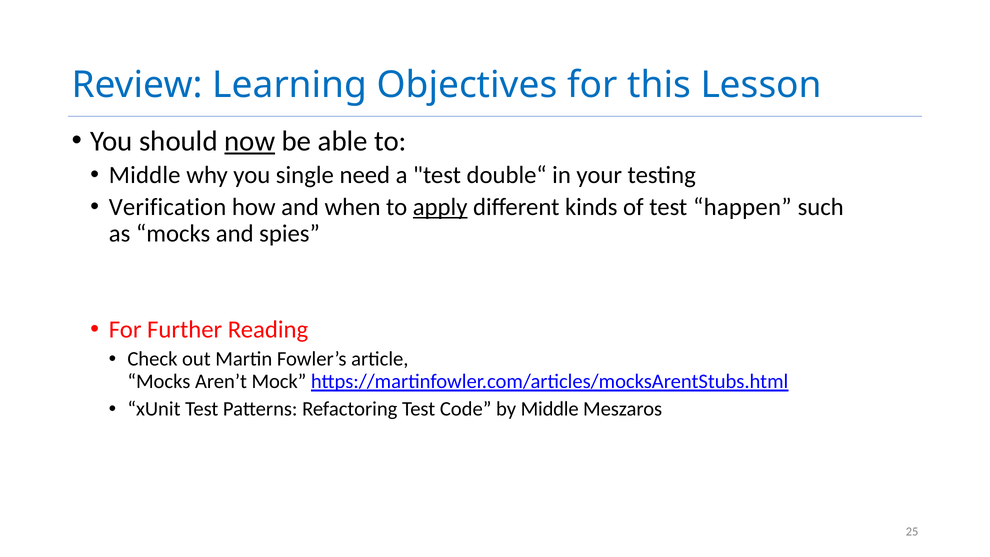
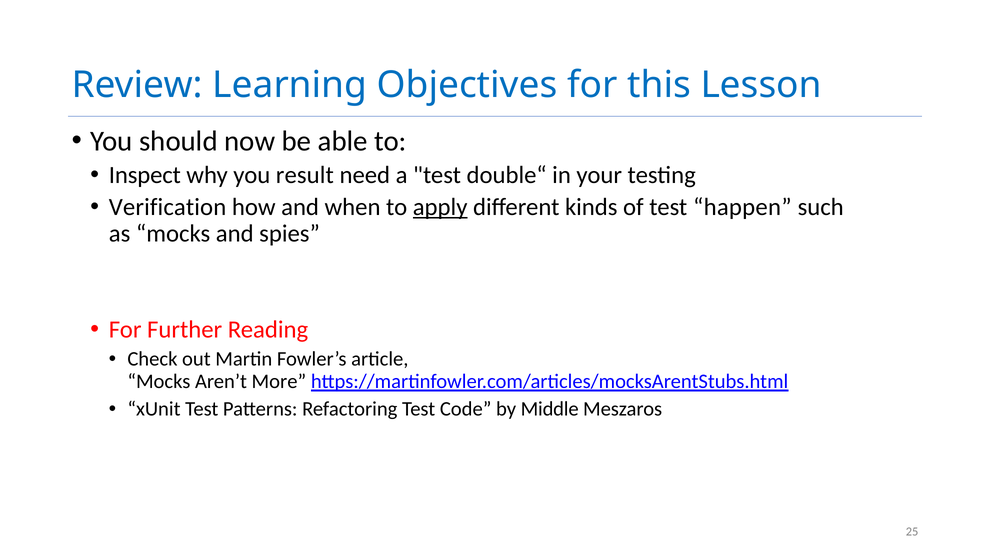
now underline: present -> none
Middle at (145, 175): Middle -> Inspect
single: single -> result
Mock: Mock -> More
